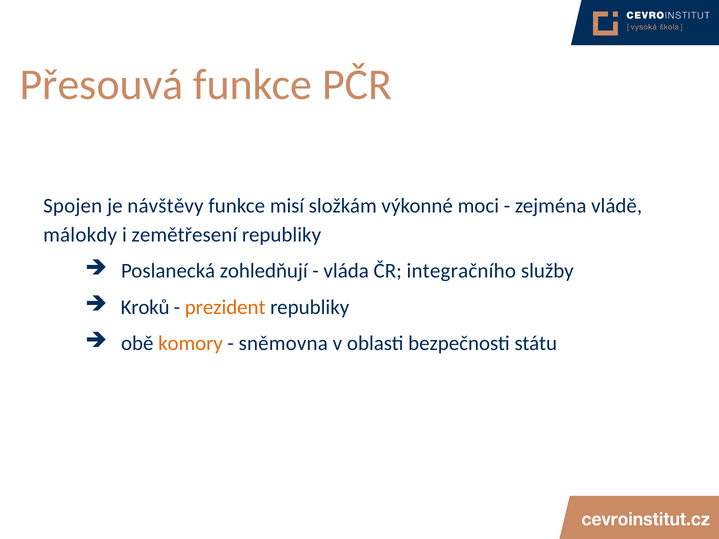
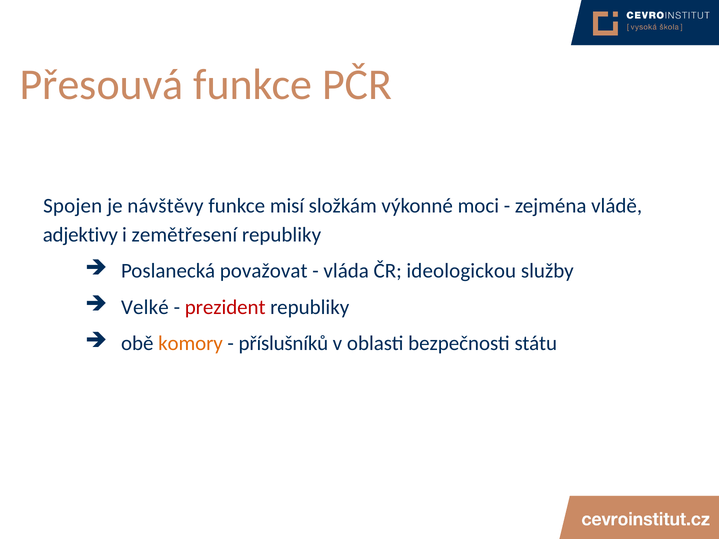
málokdy: málokdy -> adjektivy
zohledňují: zohledňují -> považovat
integračního: integračního -> ideologickou
Kroků: Kroků -> Velké
prezident colour: orange -> red
sněmovna: sněmovna -> příslušníků
